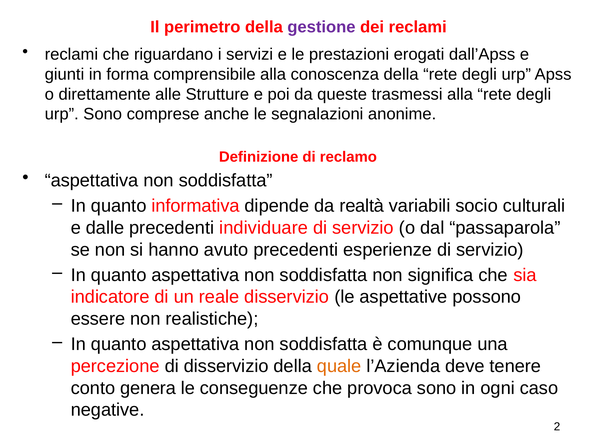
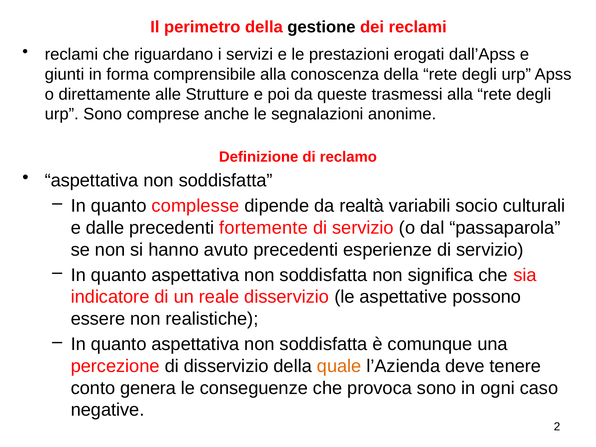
gestione colour: purple -> black
informativa: informativa -> complesse
individuare: individuare -> fortemente
